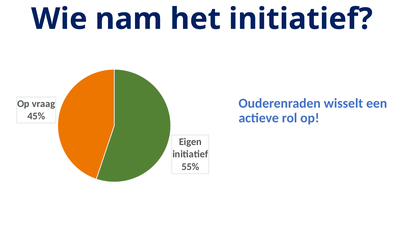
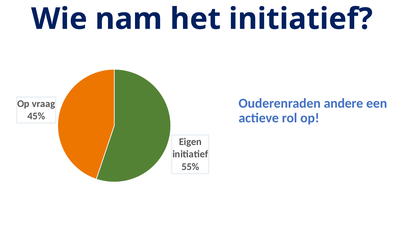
wisselt: wisselt -> andere
